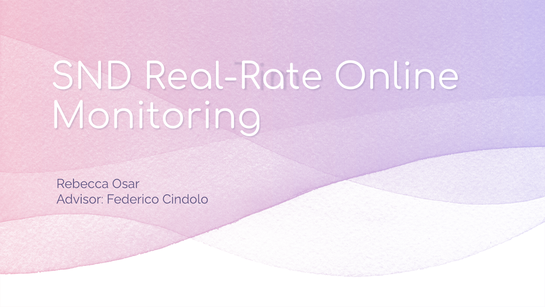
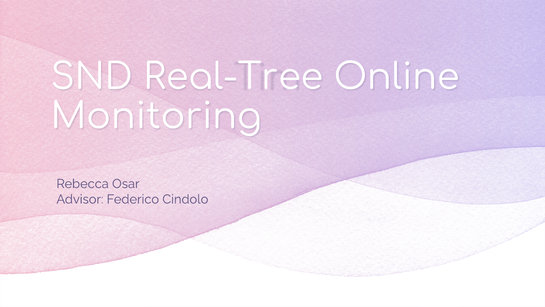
Real-Rate: Real-Rate -> Real-Tree
